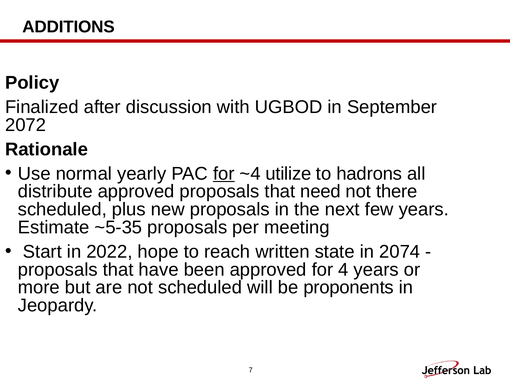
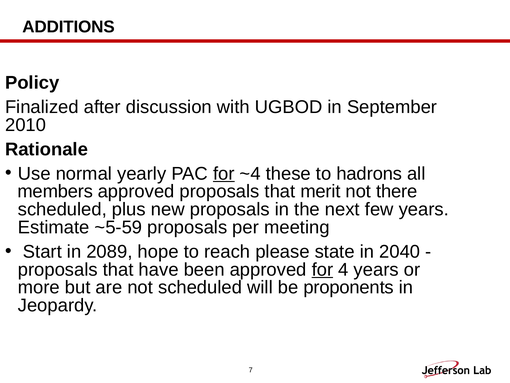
2072: 2072 -> 2010
utilize: utilize -> these
distribute: distribute -> members
need: need -> merit
~5-35: ~5-35 -> ~5-59
2022: 2022 -> 2089
written: written -> please
2074: 2074 -> 2040
for at (322, 269) underline: none -> present
